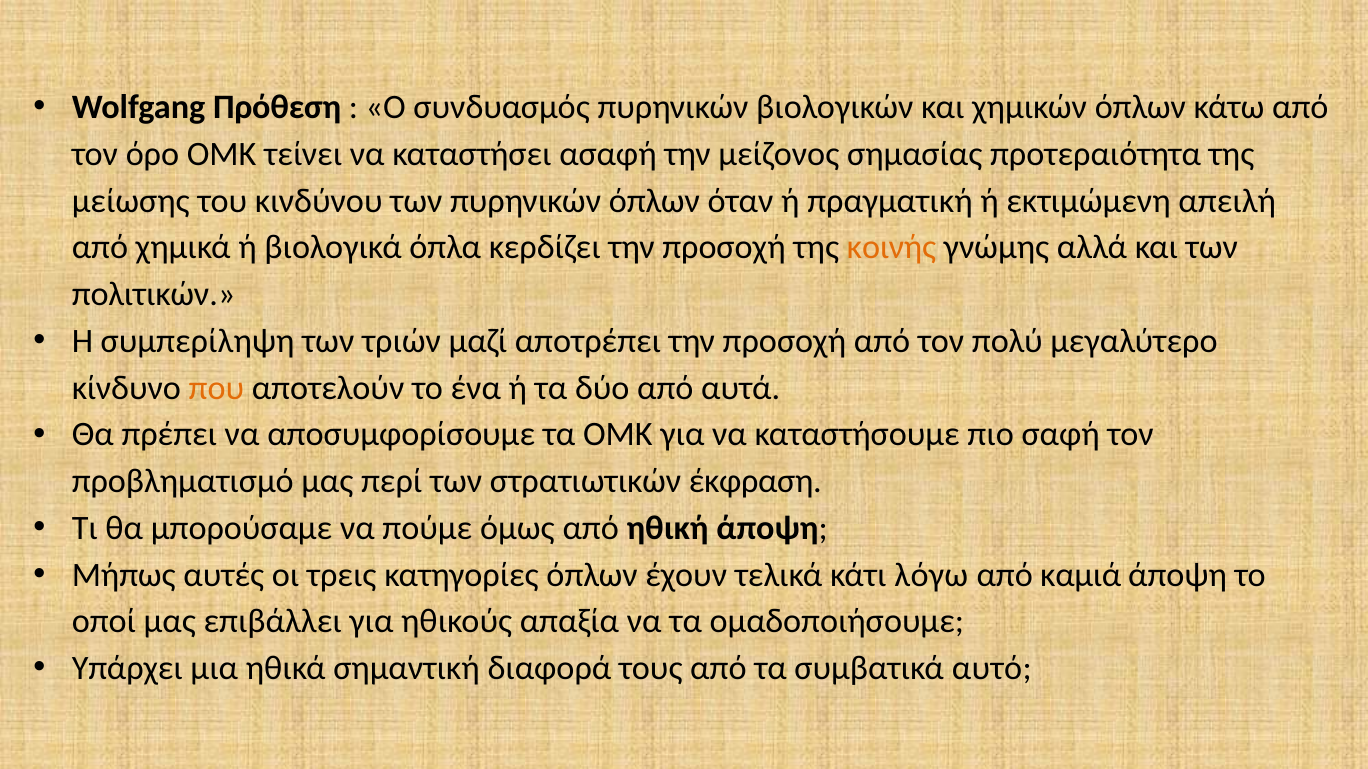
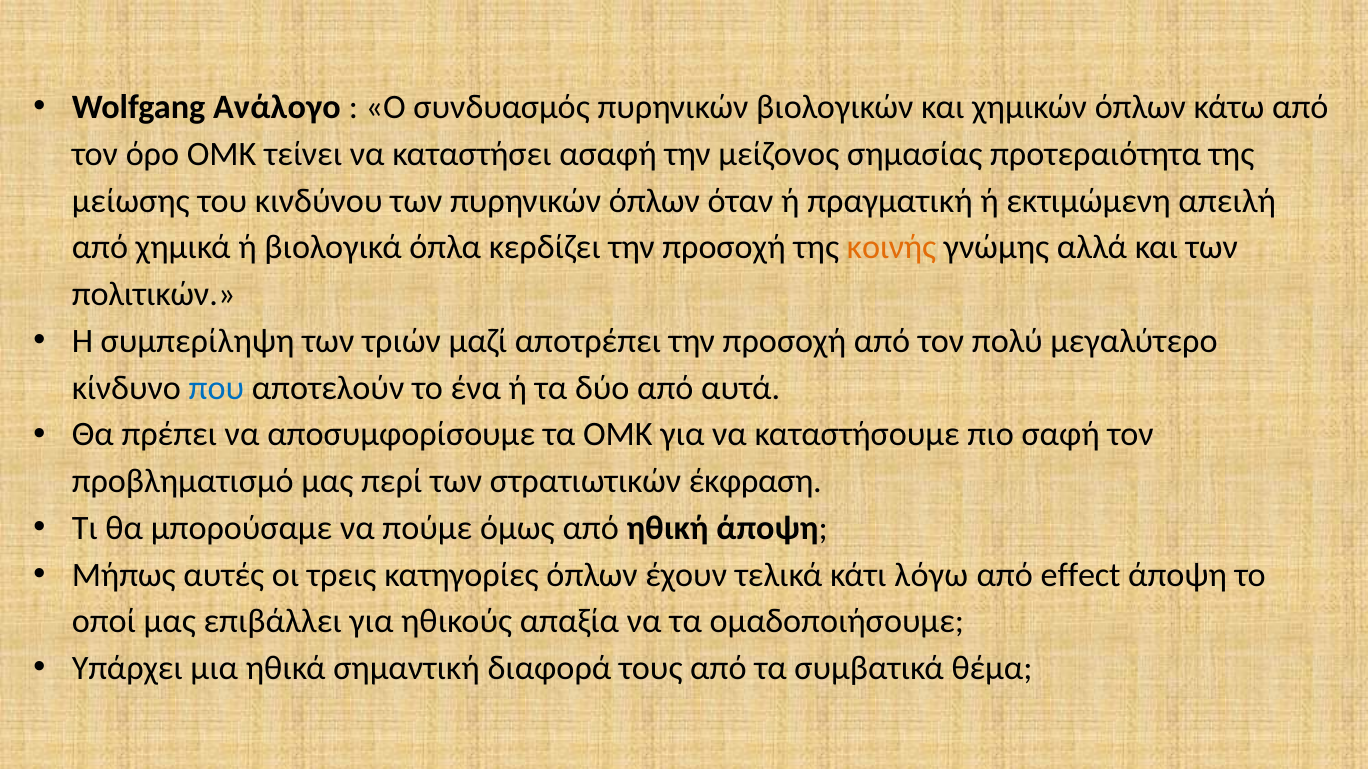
Πρόθεση: Πρόθεση -> Ανάλογο
που colour: orange -> blue
καμιά: καμιά -> effect
αυτό: αυτό -> θέμα
